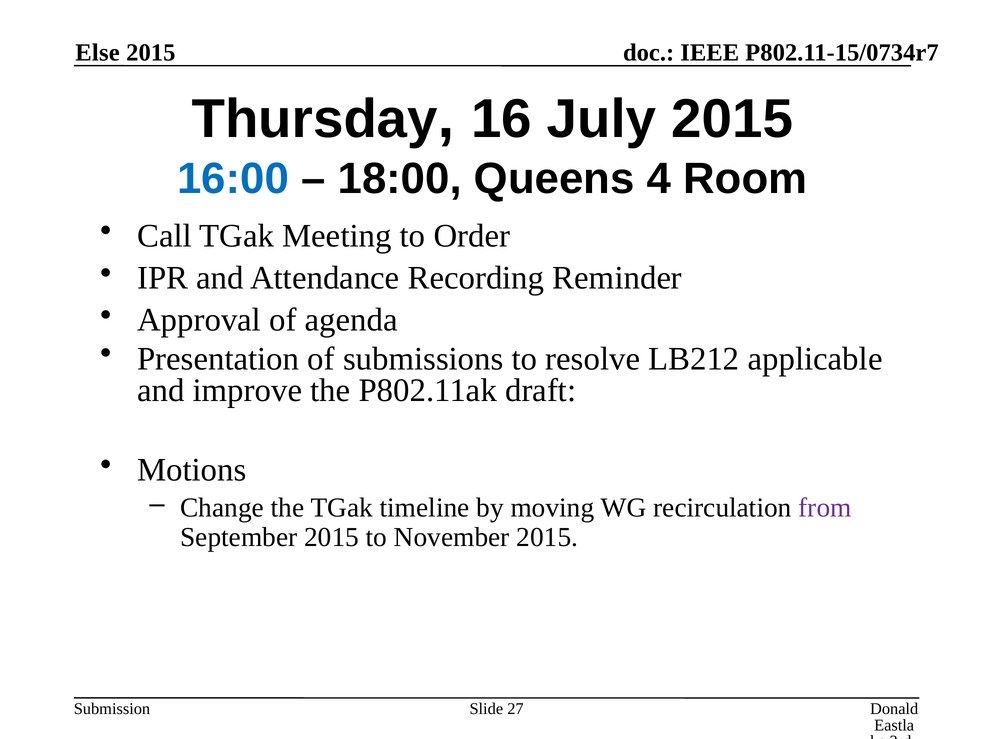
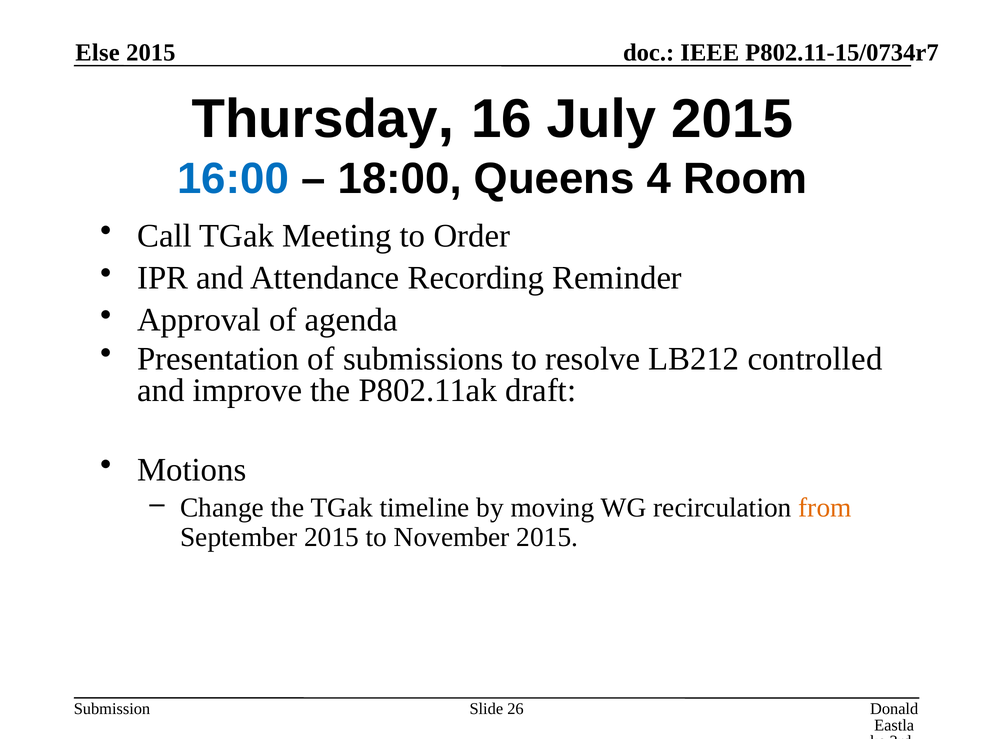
applicable: applicable -> controlled
from colour: purple -> orange
27: 27 -> 26
